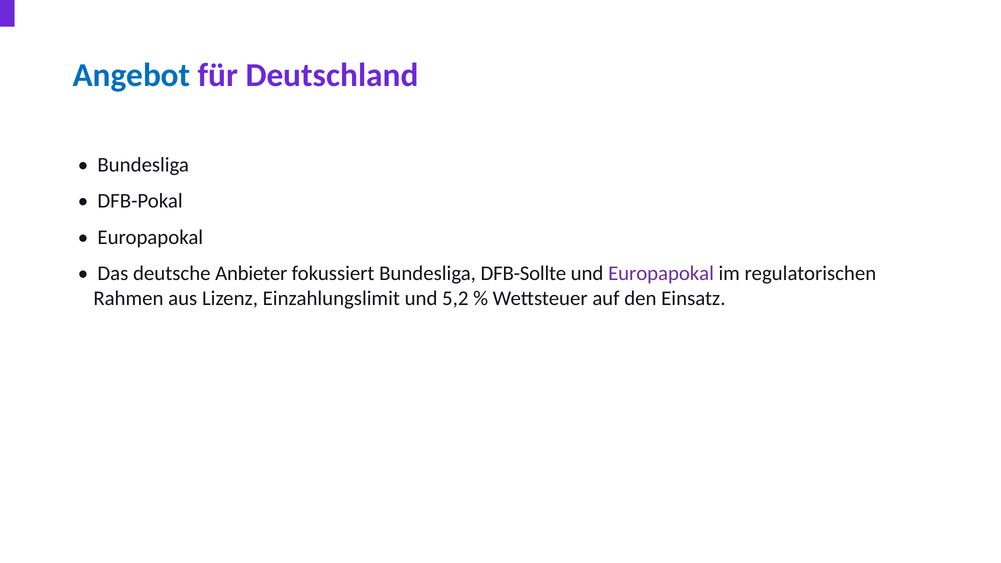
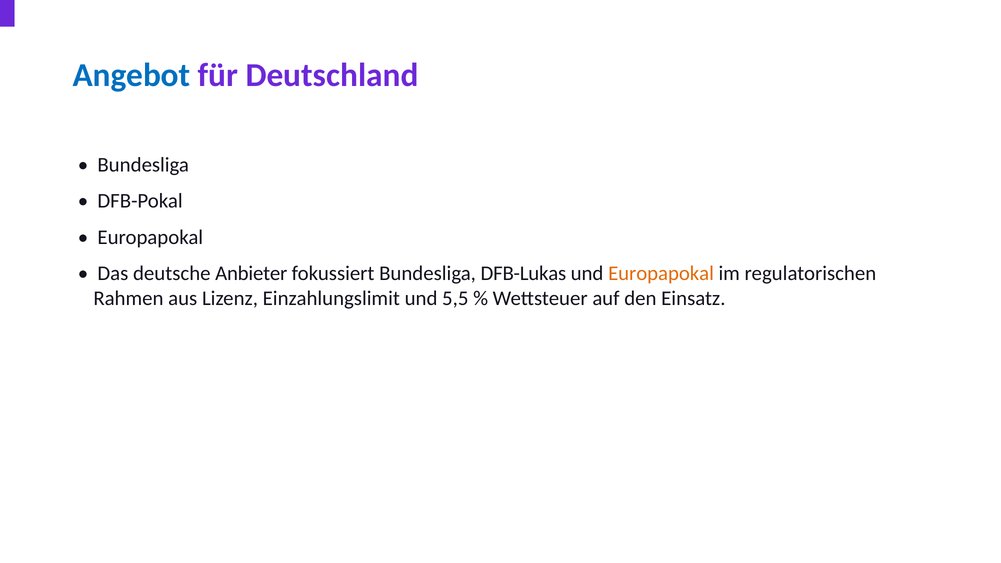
DFB-Sollte: DFB-Sollte -> DFB-Lukas
Europapokal at (661, 273) colour: purple -> orange
5,2: 5,2 -> 5,5
